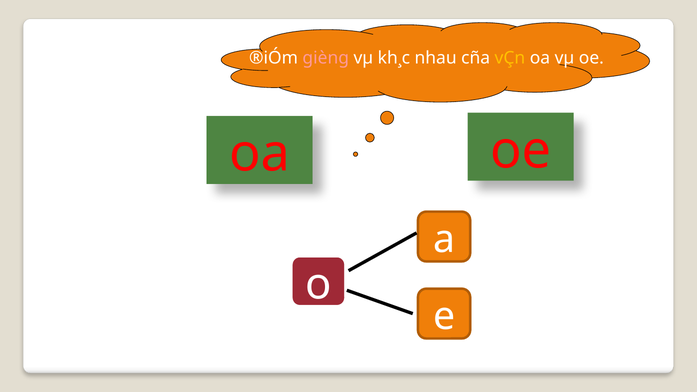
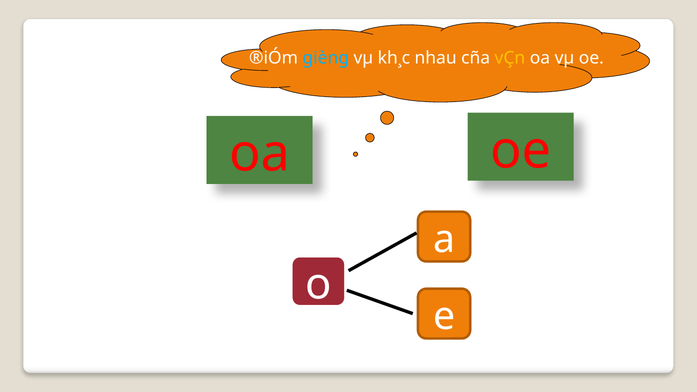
gièng colour: pink -> light blue
